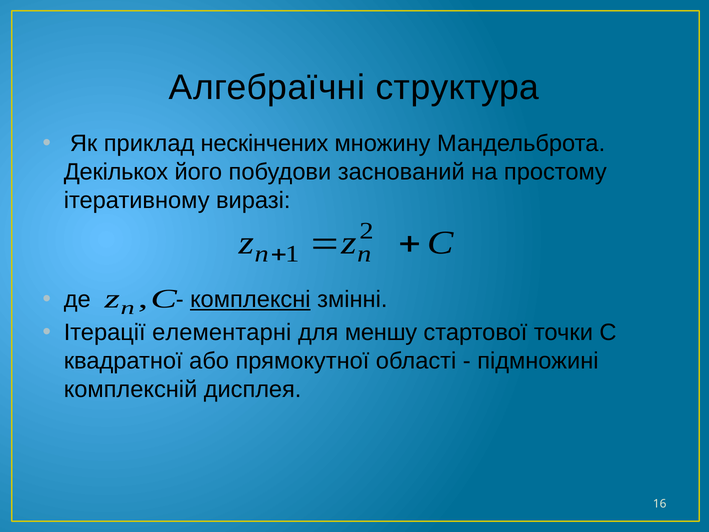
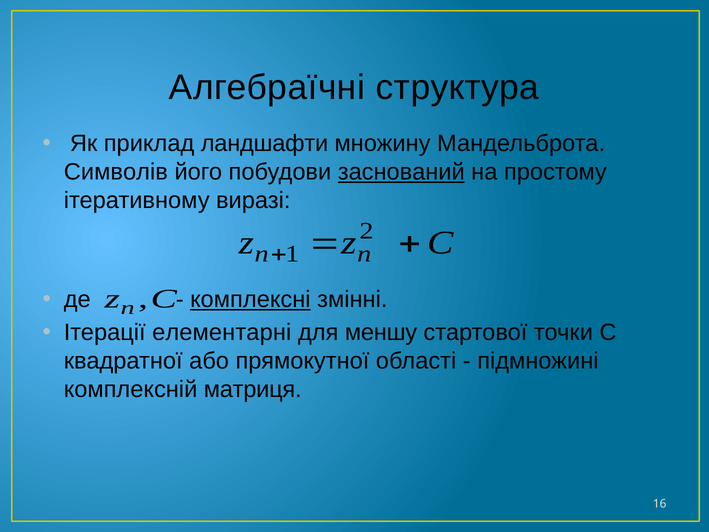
нескінчених: нескінчених -> ландшафти
Декількох: Декількох -> Символів
заснований underline: none -> present
дисплея: дисплея -> матриця
